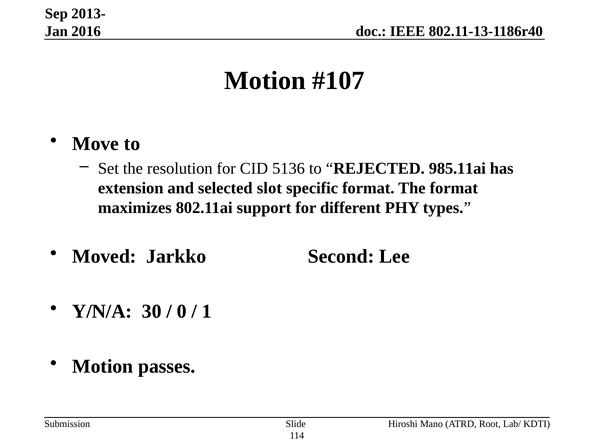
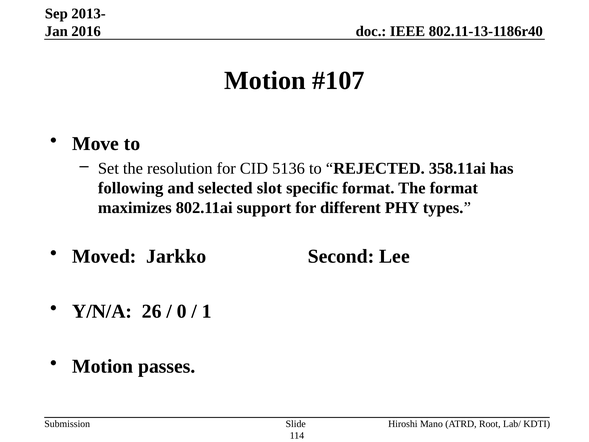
985.11ai: 985.11ai -> 358.11ai
extension: extension -> following
30: 30 -> 26
